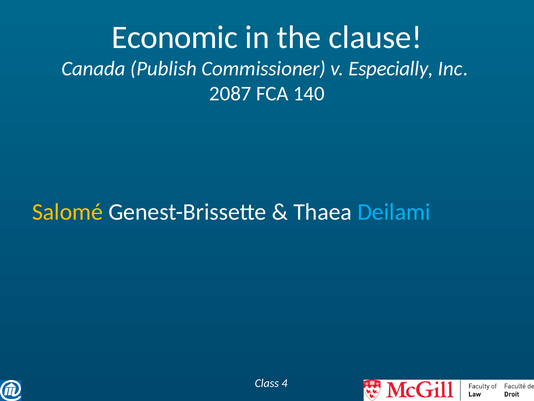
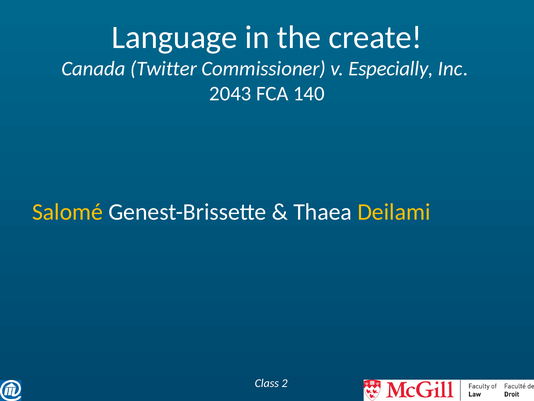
Economic: Economic -> Language
clause: clause -> create
Publish: Publish -> Twitter
2087: 2087 -> 2043
Deilami colour: light blue -> yellow
4: 4 -> 2
